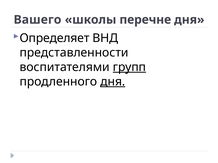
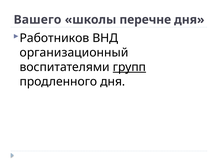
Определяет: Определяет -> Работников
представленности: представленности -> организационный
дня at (113, 82) underline: present -> none
